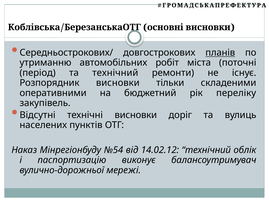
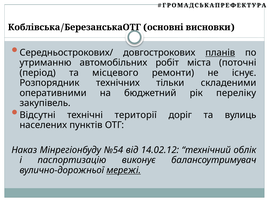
та технічний: технічний -> місцевого
Розпорядник висновки: висновки -> технічних
технічні висновки: висновки -> території
мережі underline: none -> present
